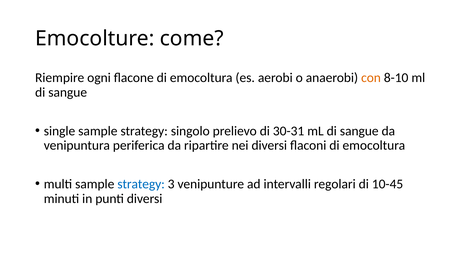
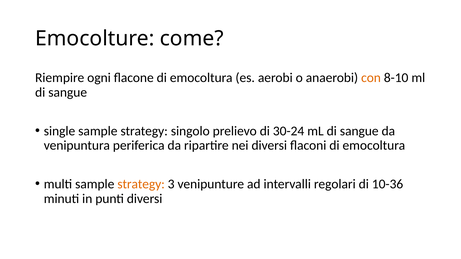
30-31: 30-31 -> 30-24
strategy at (141, 184) colour: blue -> orange
10-45: 10-45 -> 10-36
